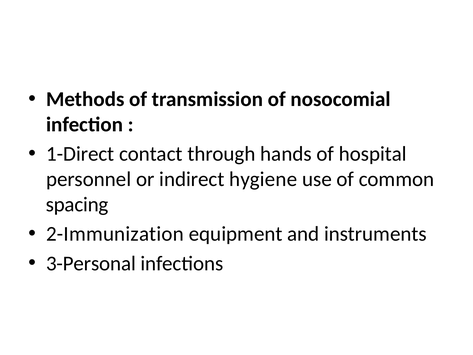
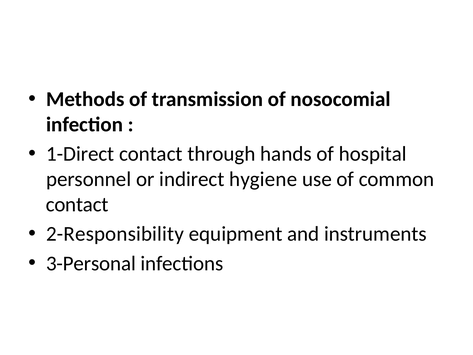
spacing at (77, 204): spacing -> contact
2-Immunization: 2-Immunization -> 2-Responsibility
